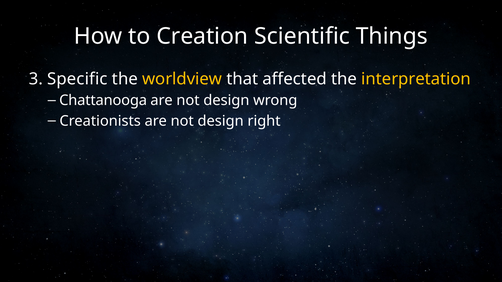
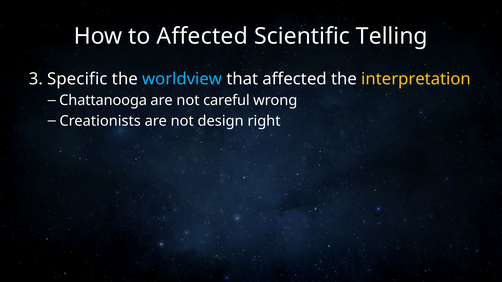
to Creation: Creation -> Affected
Things: Things -> Telling
worldview colour: yellow -> light blue
design at (226, 101): design -> careful
